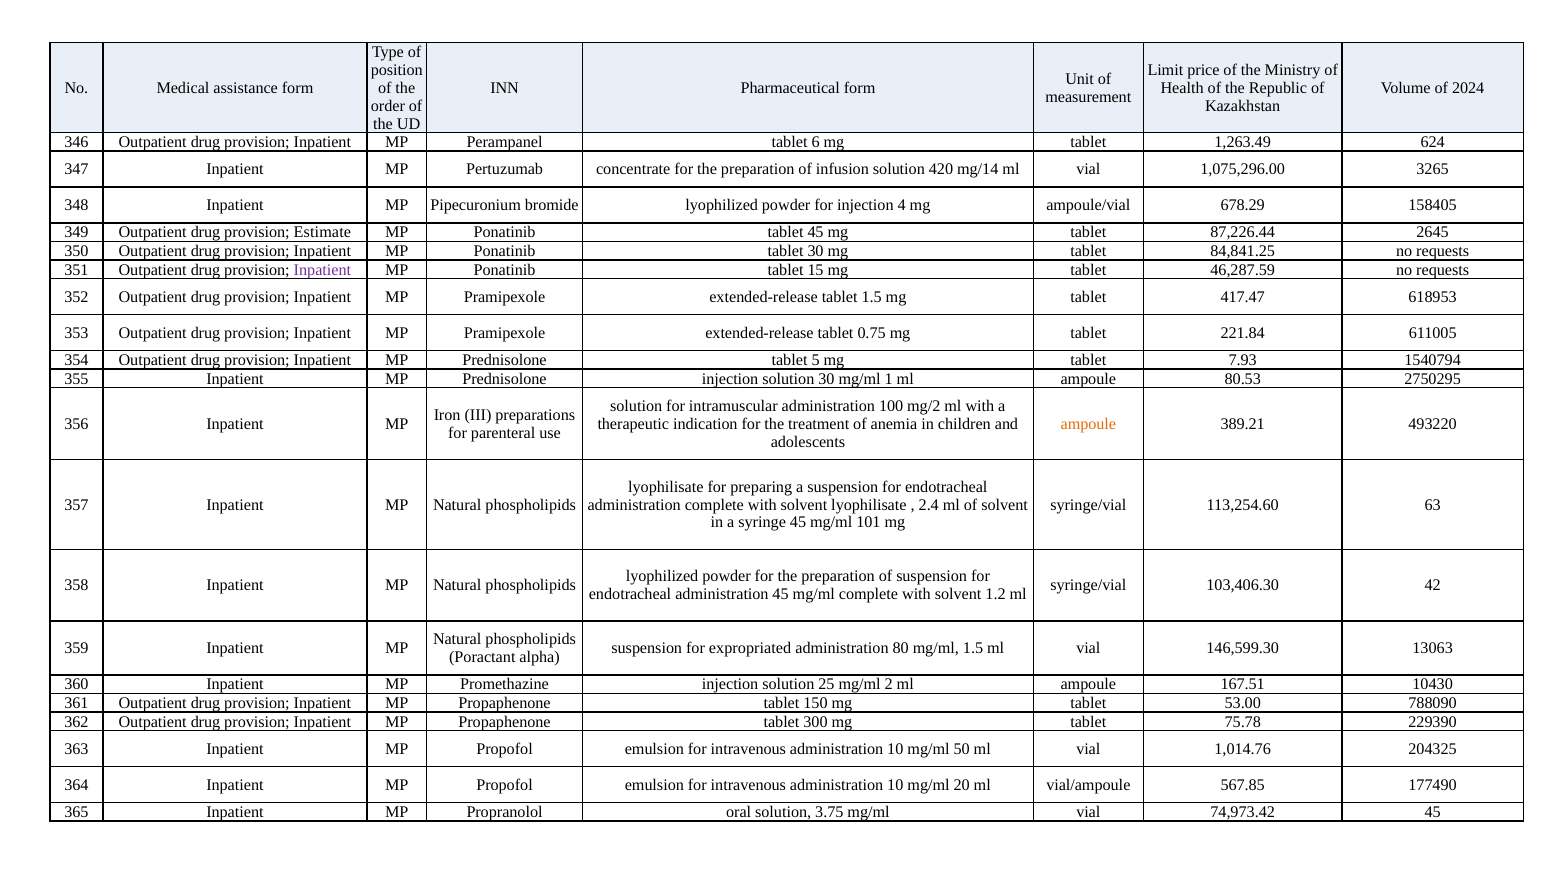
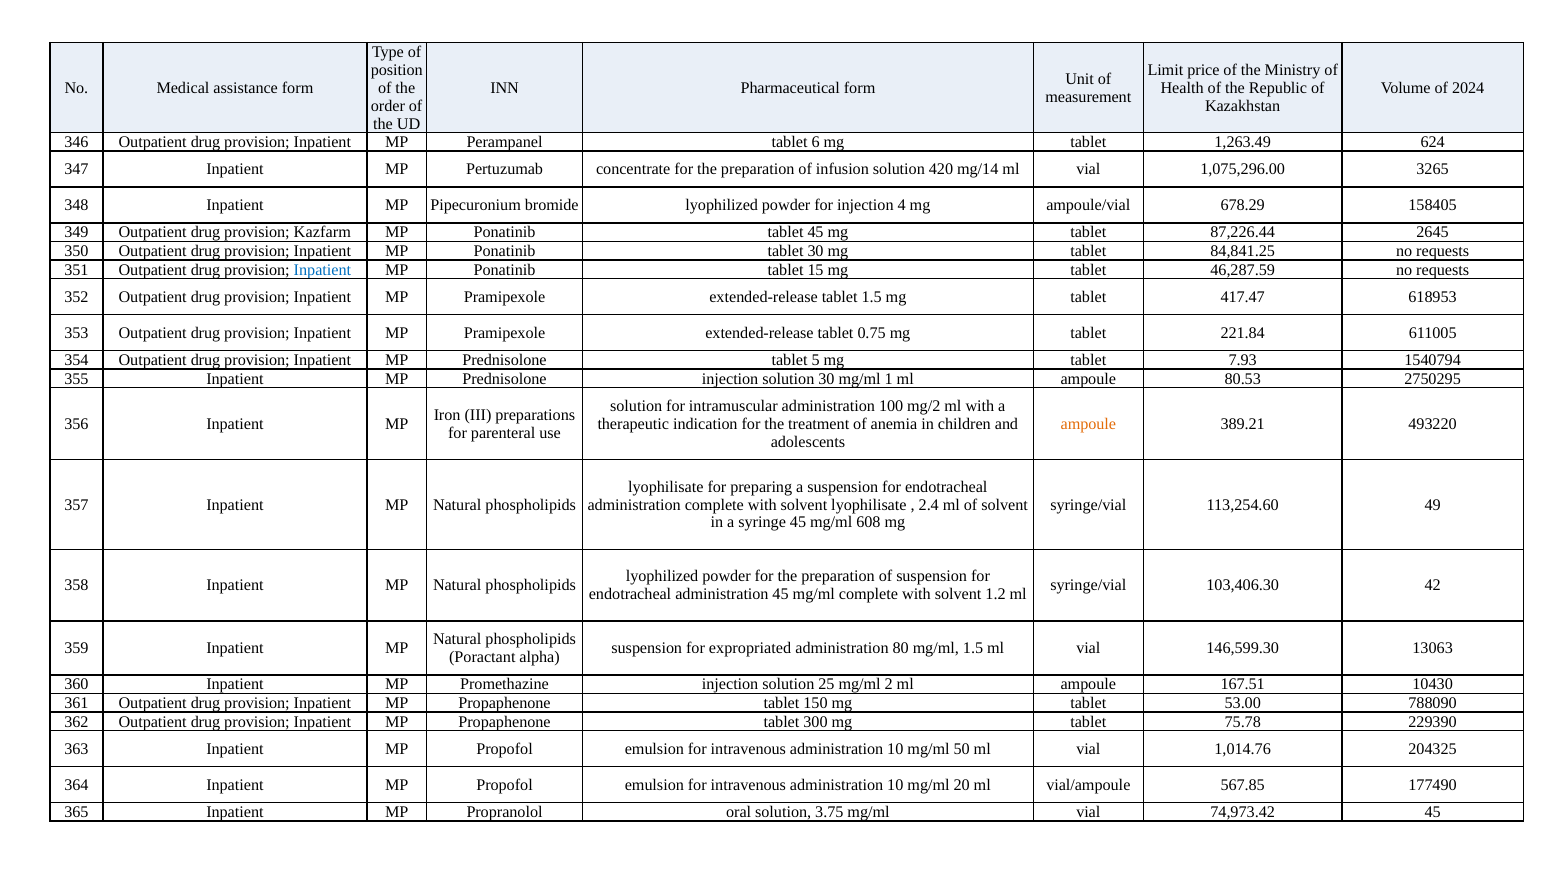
Estimate: Estimate -> Kazfarm
Inpatient at (322, 270) colour: purple -> blue
63: 63 -> 49
101: 101 -> 608
